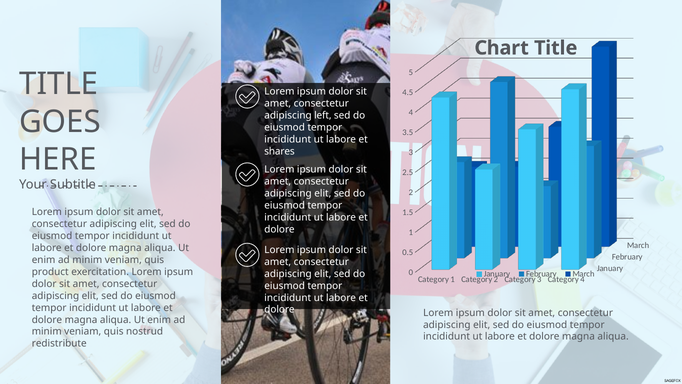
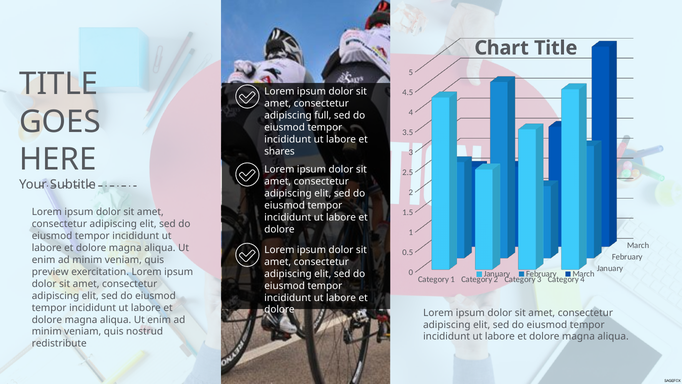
left: left -> full
product: product -> preview
